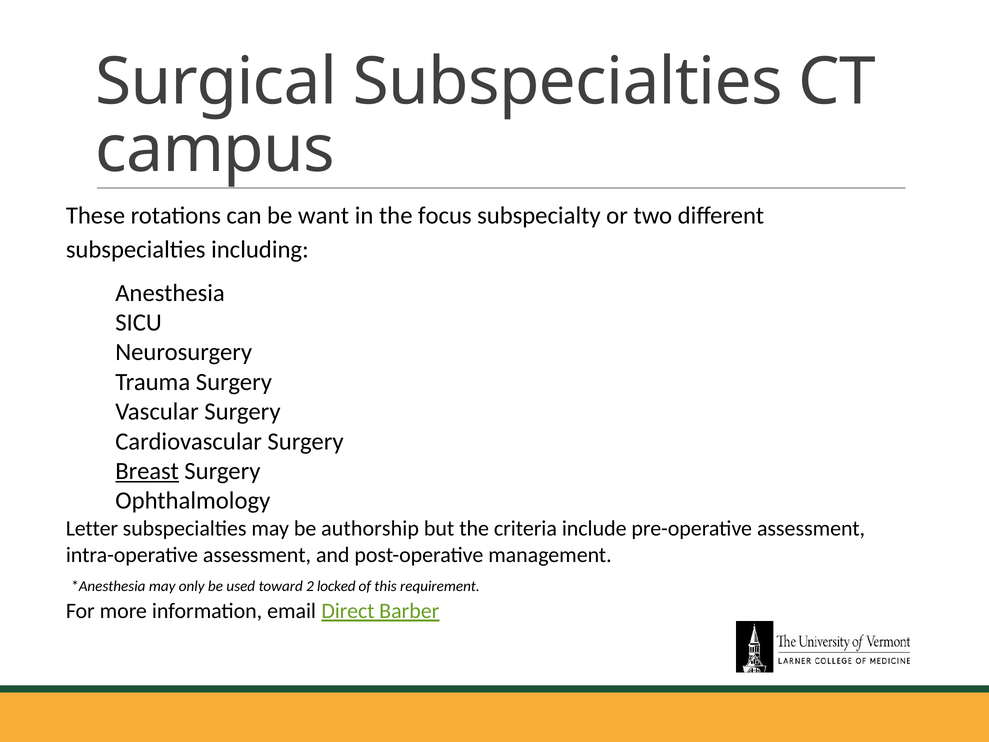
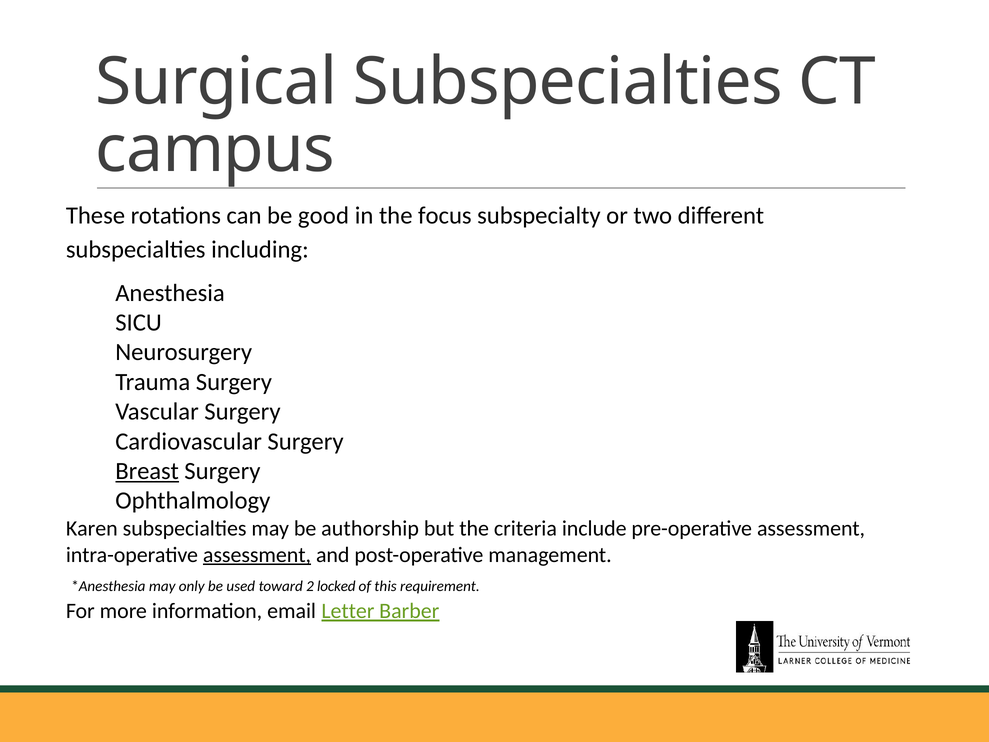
want: want -> good
Letter: Letter -> Karen
assessment at (257, 555) underline: none -> present
Direct: Direct -> Letter
